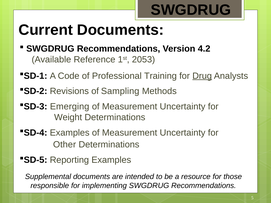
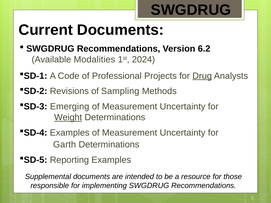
4.2: 4.2 -> 6.2
Reference: Reference -> Modalities
2053: 2053 -> 2024
Training: Training -> Projects
Weight underline: none -> present
Other: Other -> Garth
